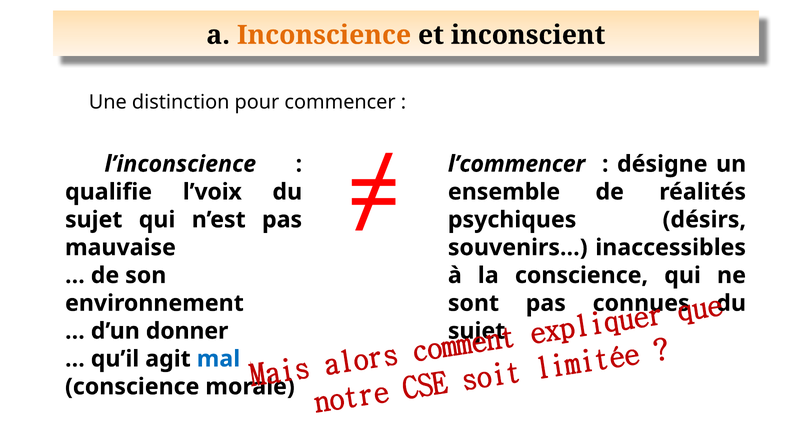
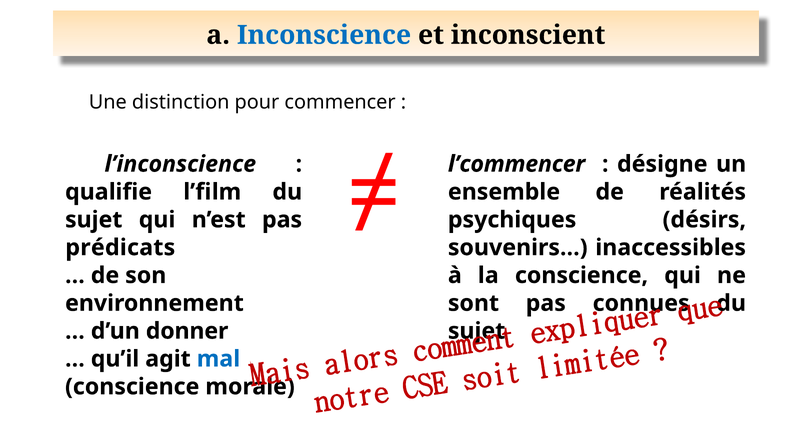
Inconscience colour: orange -> blue
l’voix: l’voix -> l’film
mauvaise: mauvaise -> prédicats
